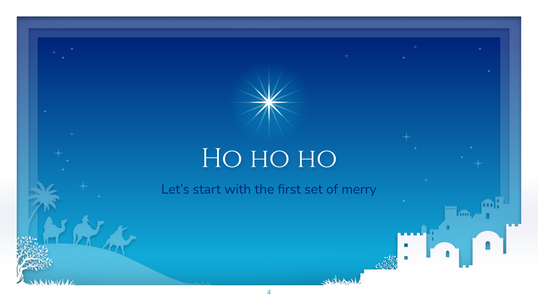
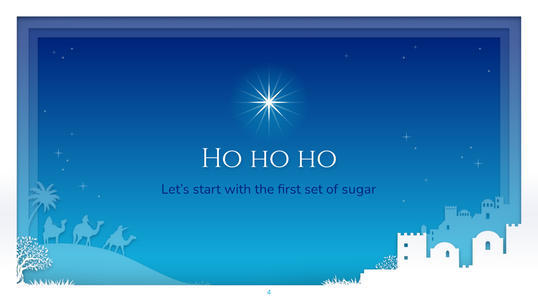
merry: merry -> sugar
